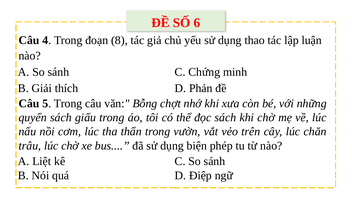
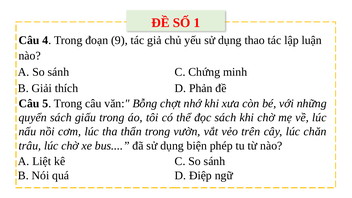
6: 6 -> 1
8: 8 -> 9
